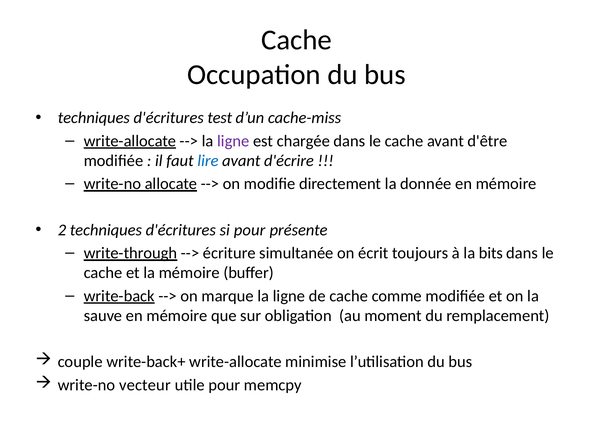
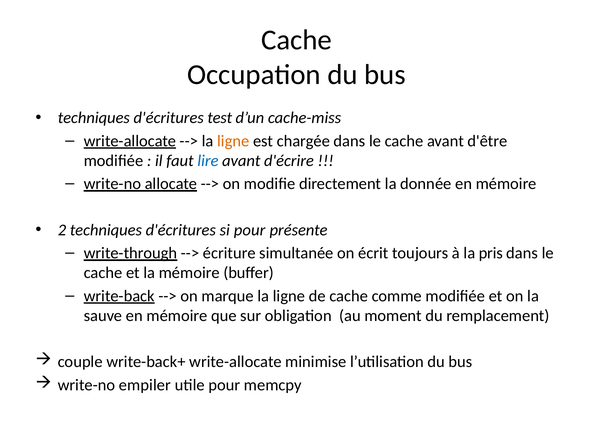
ligne at (233, 141) colour: purple -> orange
bits: bits -> pris
vecteur: vecteur -> empiler
